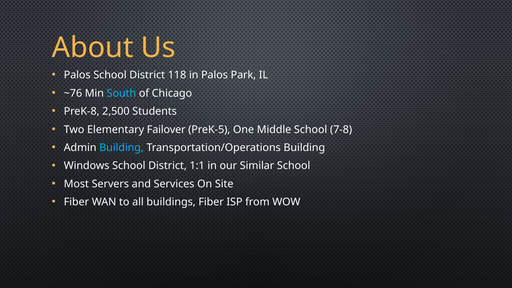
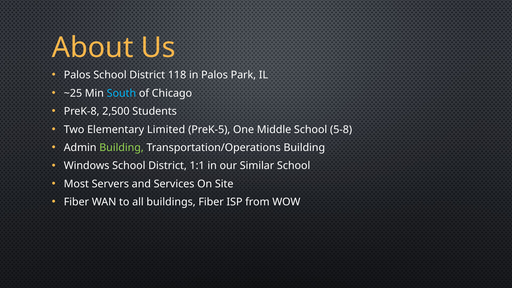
~76: ~76 -> ~25
Failover: Failover -> Limited
7-8: 7-8 -> 5-8
Building at (122, 148) colour: light blue -> light green
